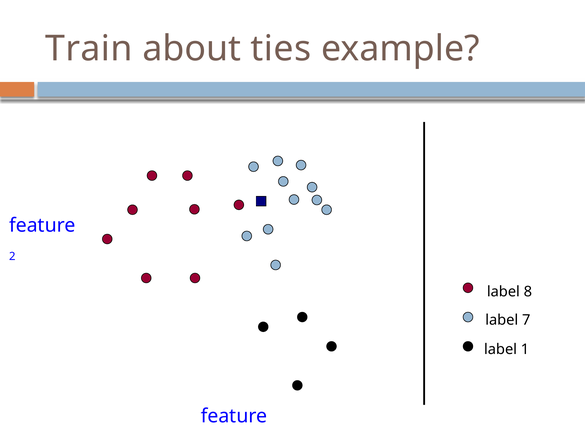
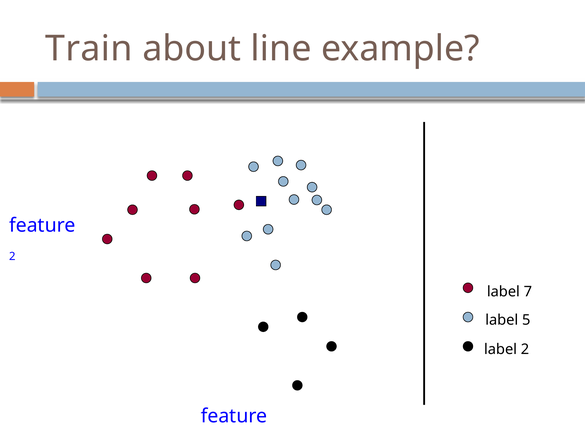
ties: ties -> line
8: 8 -> 7
7: 7 -> 5
label 1: 1 -> 2
